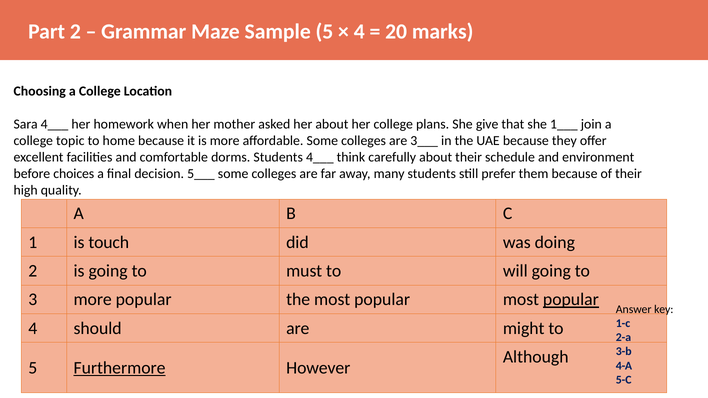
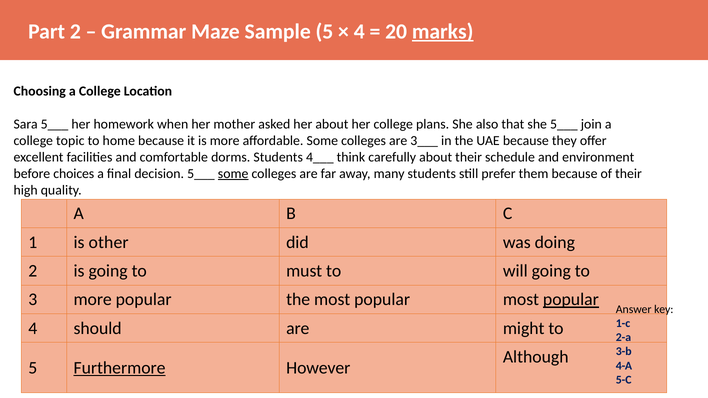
marks underline: none -> present
Sara 4___: 4___ -> 5___
give: give -> also
she 1___: 1___ -> 5___
some at (233, 174) underline: none -> present
touch: touch -> other
